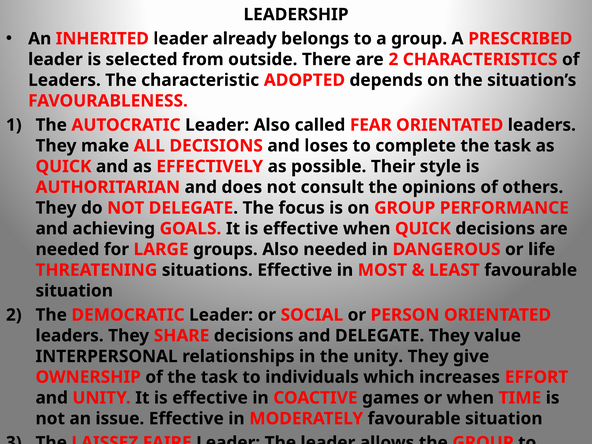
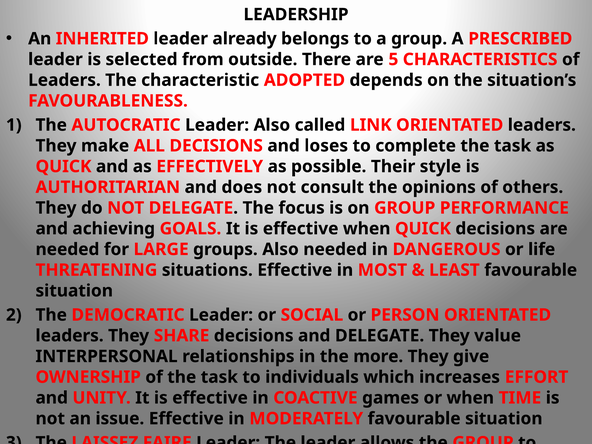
are 2: 2 -> 5
FEAR: FEAR -> LINK
the unity: unity -> more
